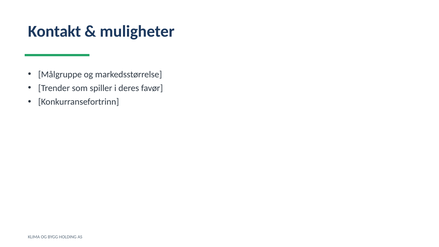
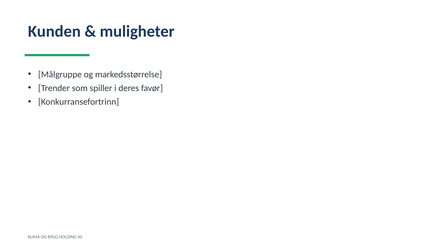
Kontakt: Kontakt -> Kunden
